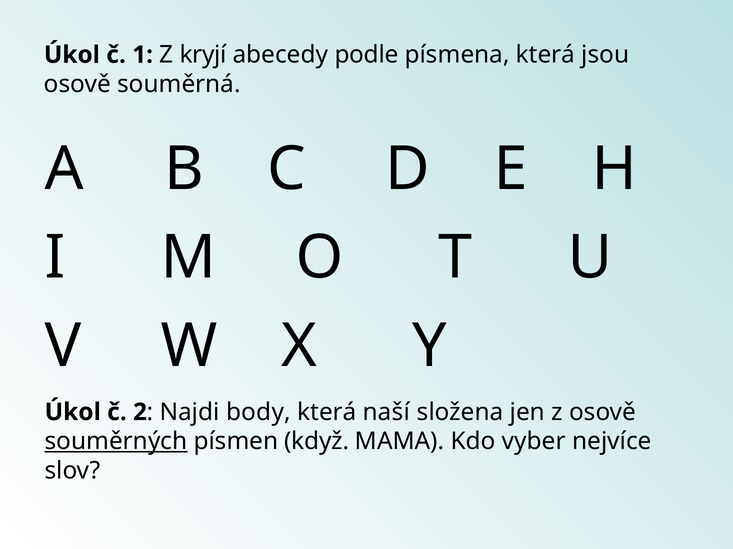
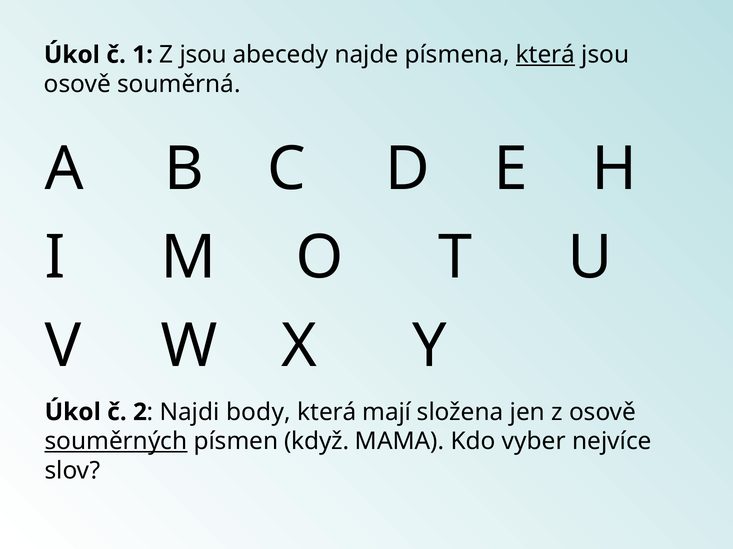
Z kryjí: kryjí -> jsou
podle: podle -> najde
která at (546, 55) underline: none -> present
naší: naší -> mají
